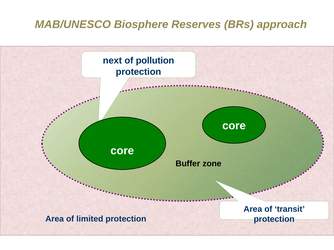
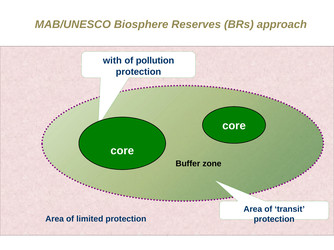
next: next -> with
